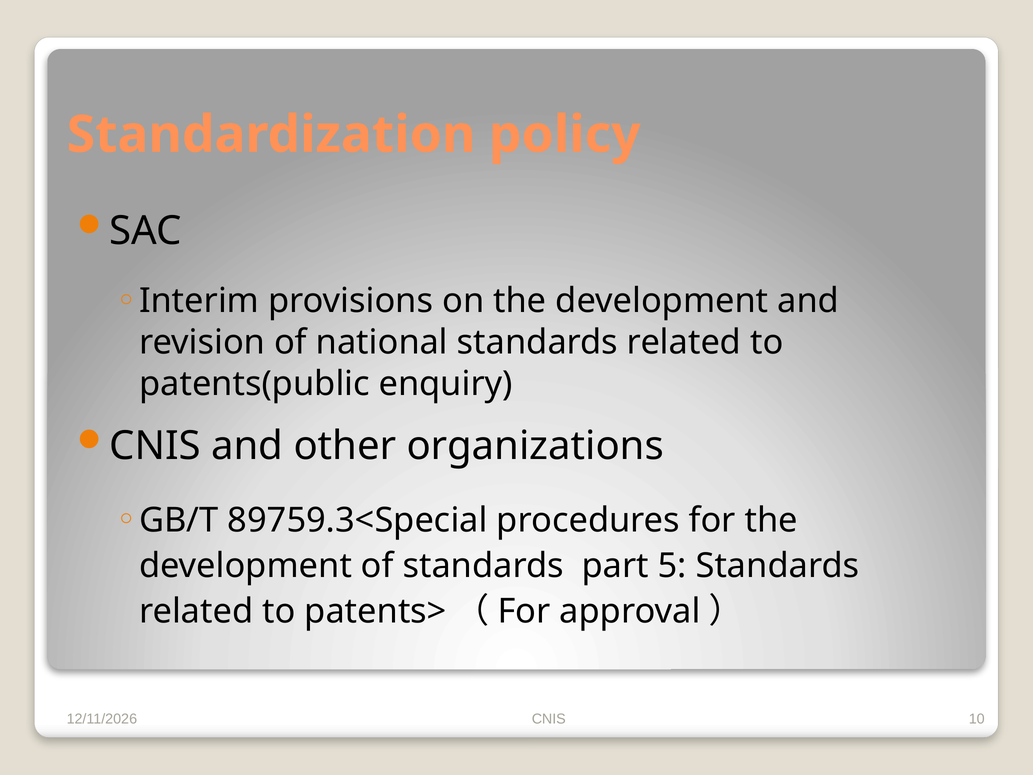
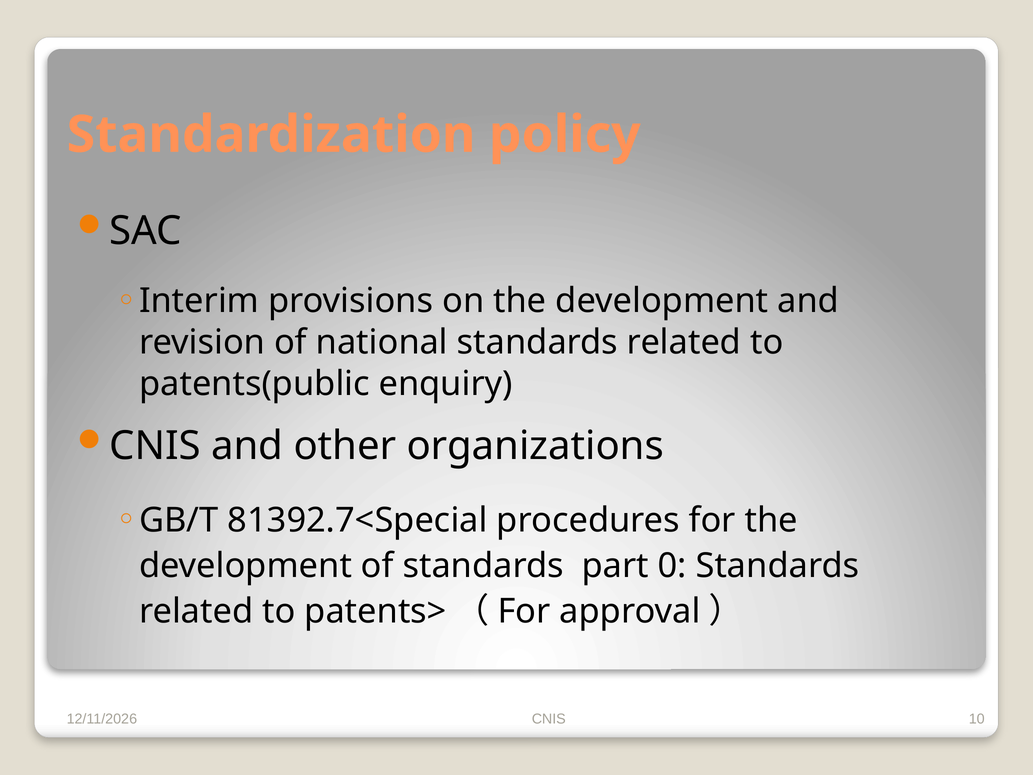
89759.3<Special: 89759.3<Special -> 81392.7<Special
5: 5 -> 0
